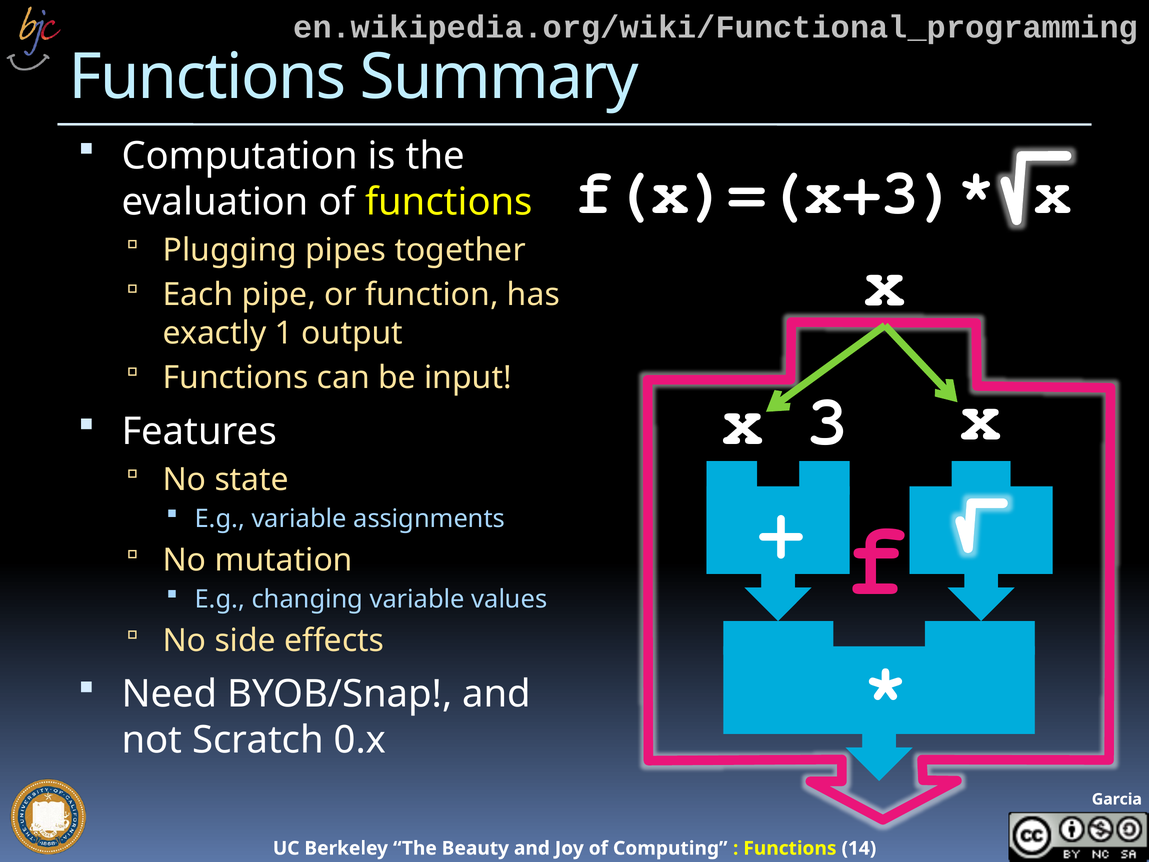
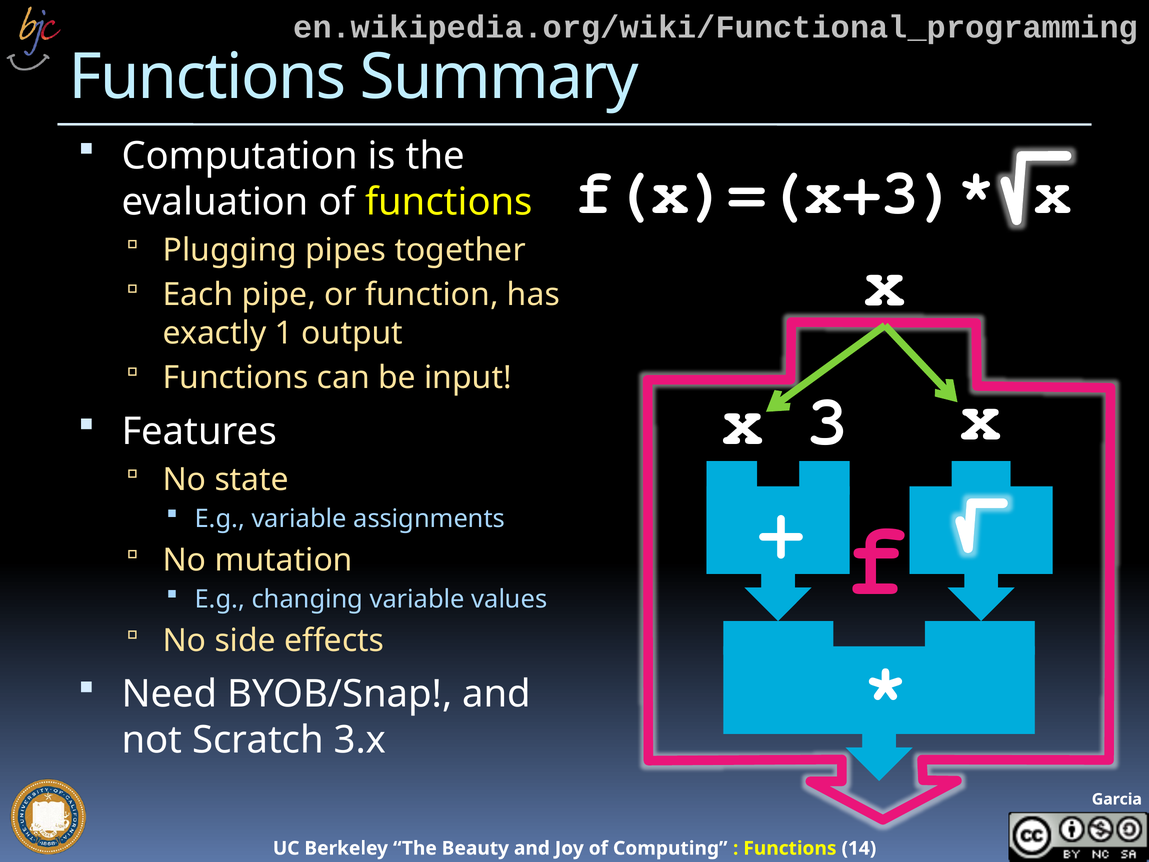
0.x: 0.x -> 3.x
